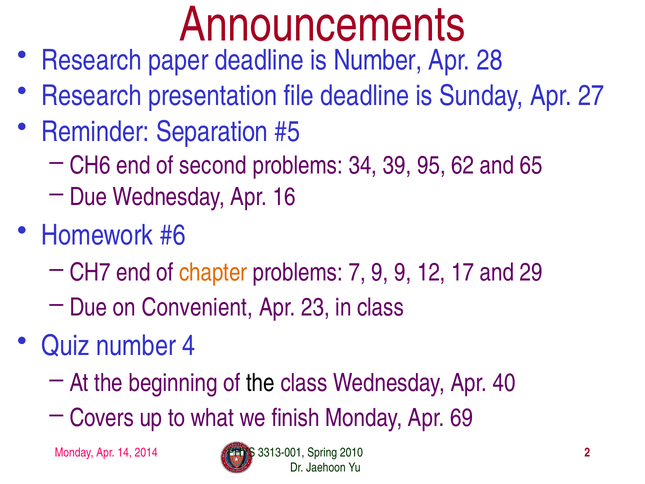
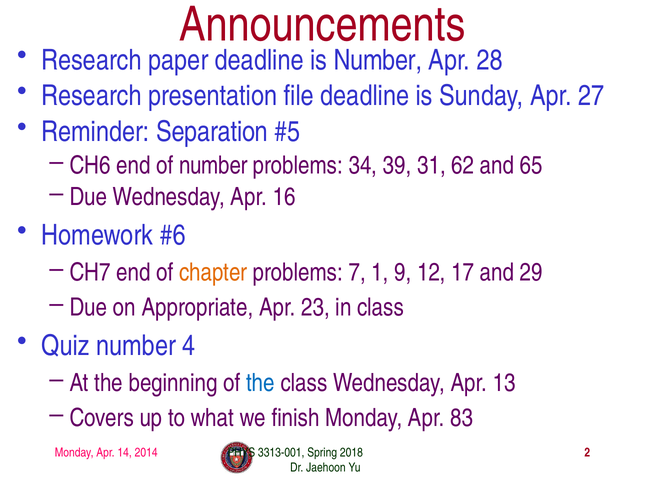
of second: second -> number
95: 95 -> 31
7 9: 9 -> 1
Convenient: Convenient -> Appropriate
the at (261, 383) colour: black -> blue
40: 40 -> 13
69: 69 -> 83
2010: 2010 -> 2018
